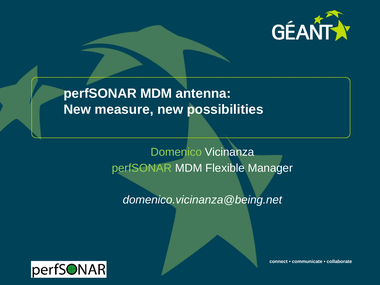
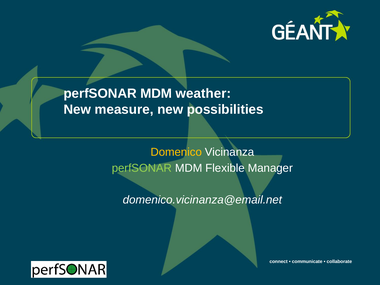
antenna: antenna -> weather
Domenico colour: light green -> yellow
domenico.vicinanza@being.net: domenico.vicinanza@being.net -> domenico.vicinanza@email.net
